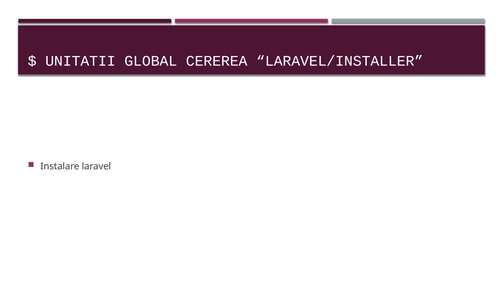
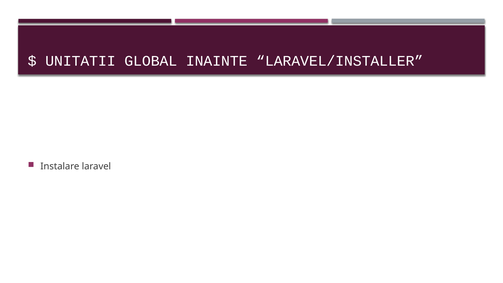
CEREREA: CEREREA -> INAINTE
